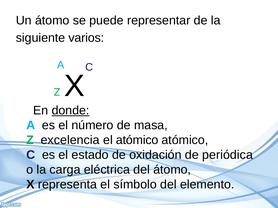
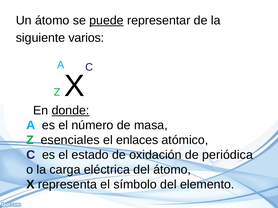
puede underline: none -> present
excelencia: excelencia -> esenciales
el atómico: atómico -> enlaces
